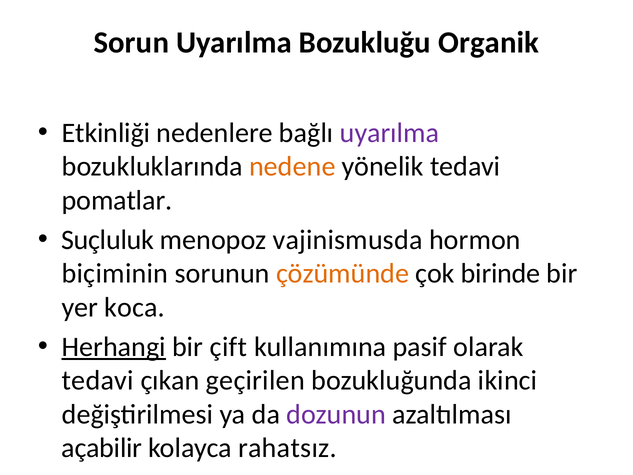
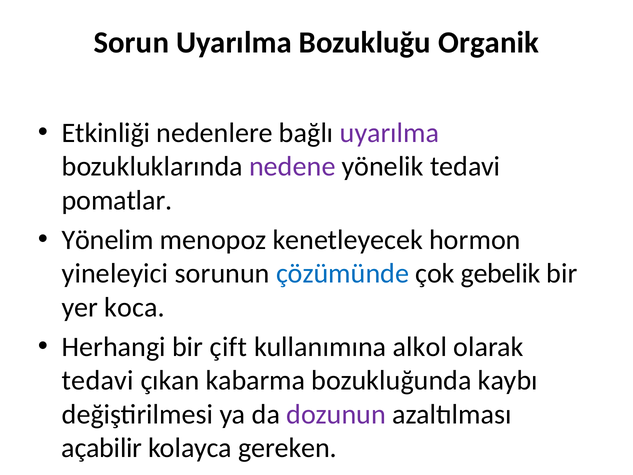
nedene colour: orange -> purple
Suçluluk: Suçluluk -> Yönelim
vajinismusda: vajinismusda -> kenetleyecek
biçiminin: biçiminin -> yineleyici
çözümünde colour: orange -> blue
birinde: birinde -> gebelik
Herhangi underline: present -> none
pasif: pasif -> alkol
geçirilen: geçirilen -> kabarma
ikinci: ikinci -> kaybı
rahatsız: rahatsız -> gereken
